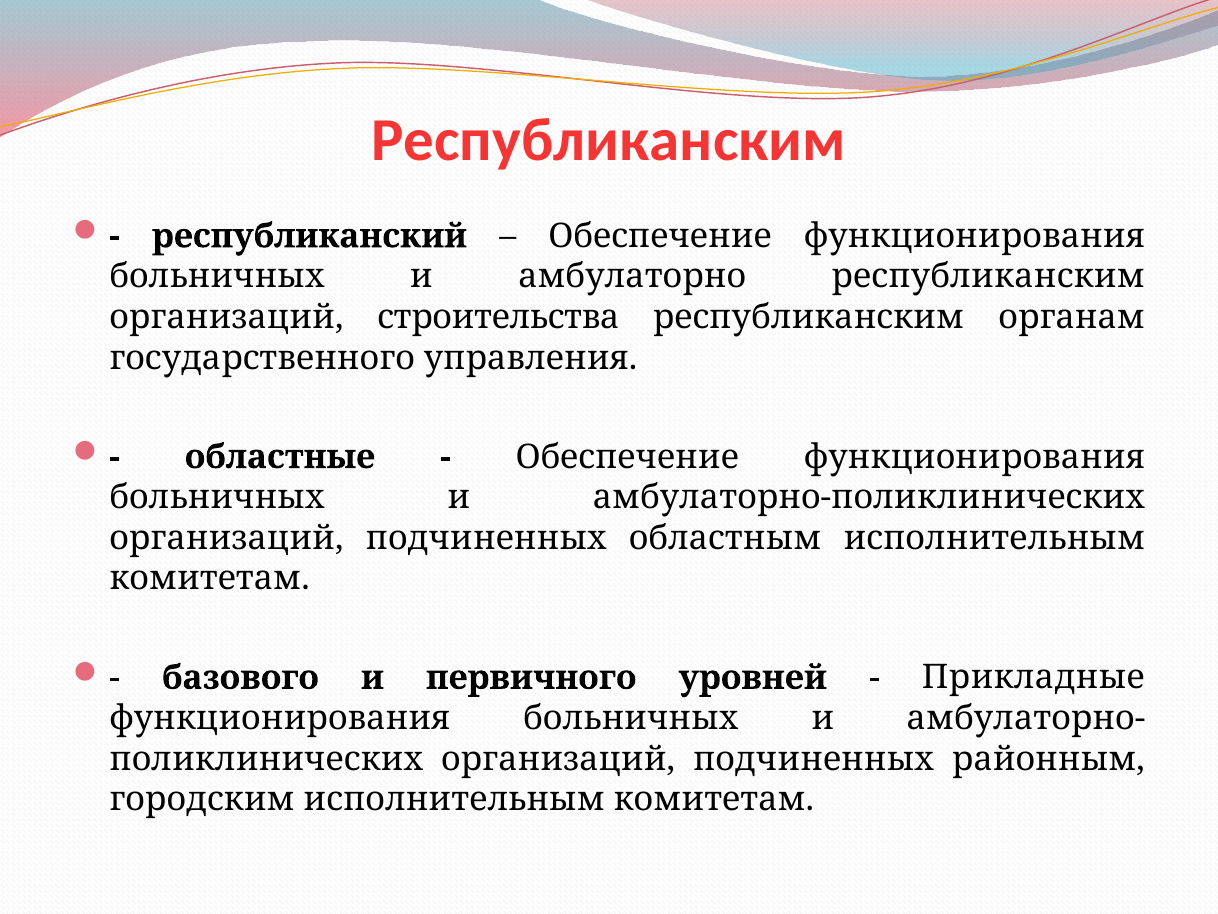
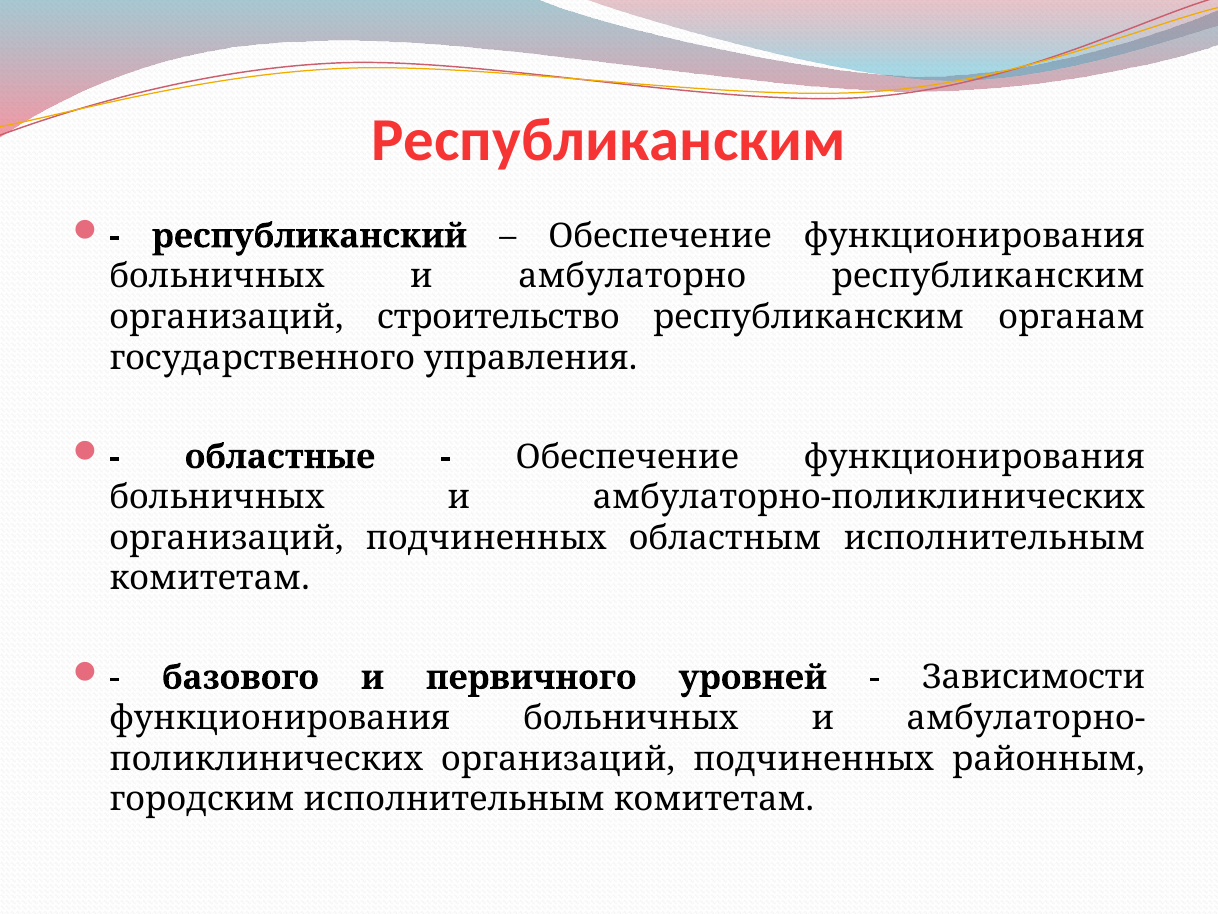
строительства: строительства -> строительство
Прикладные: Прикладные -> Зависимости
